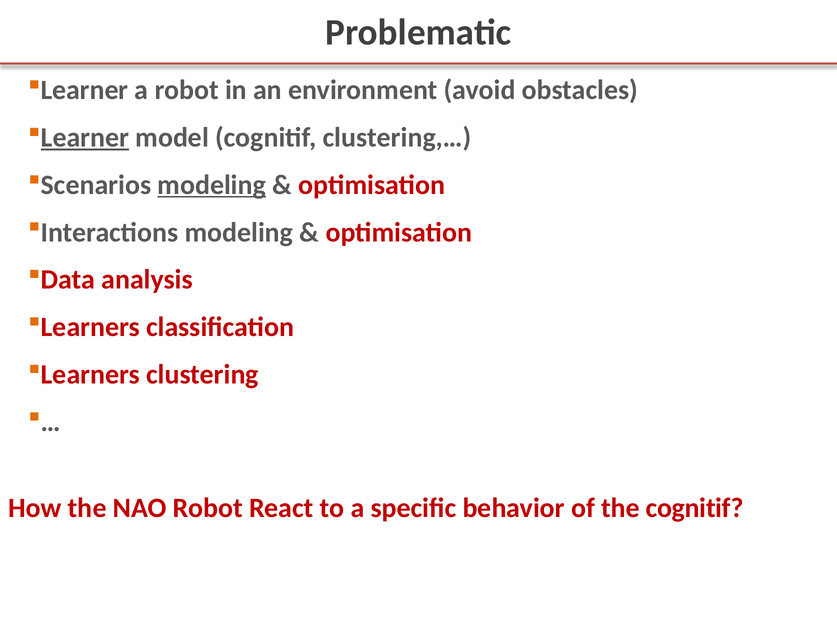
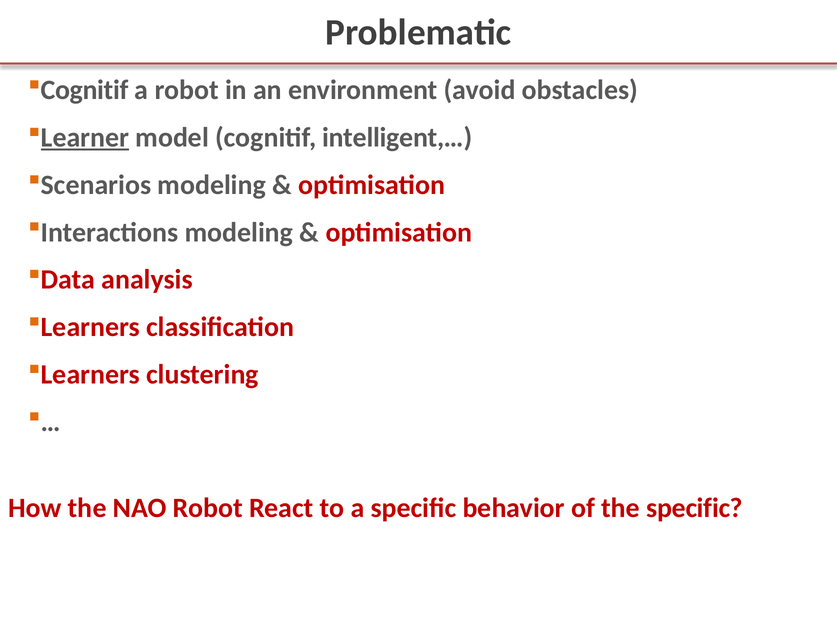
Learner at (85, 90): Learner -> Cognitif
clustering,…: clustering,… -> intelligent,…
modeling at (212, 185) underline: present -> none
the cognitif: cognitif -> specific
